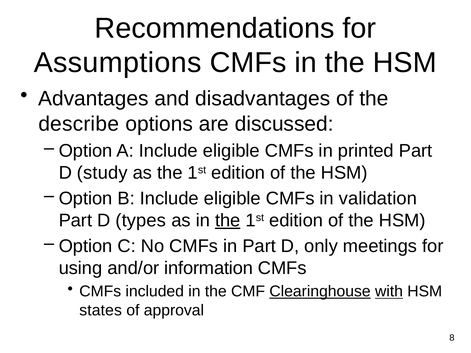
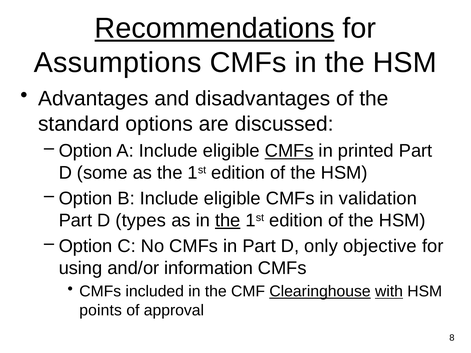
Recommendations underline: none -> present
describe: describe -> standard
CMFs at (289, 151) underline: none -> present
study: study -> some
meetings: meetings -> objective
states: states -> points
